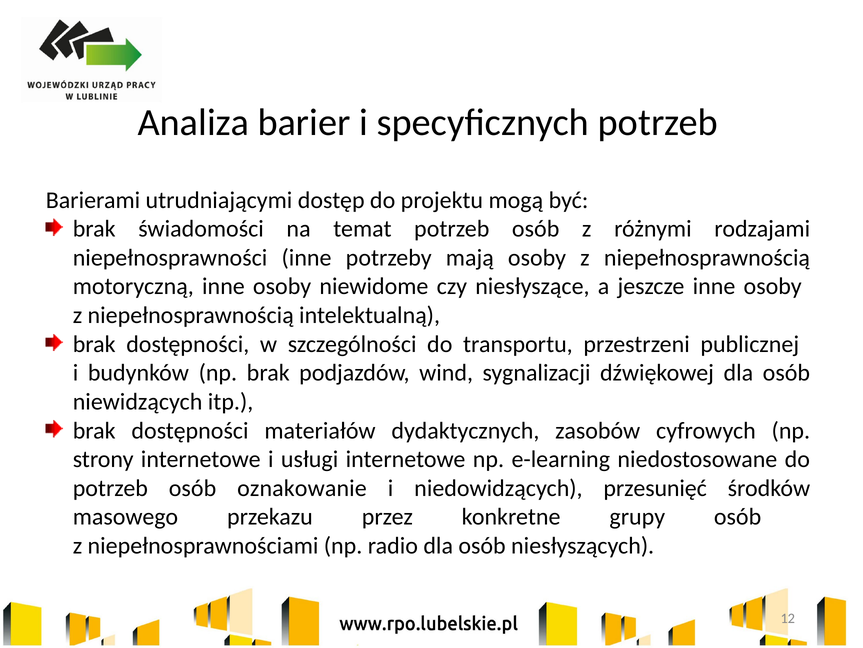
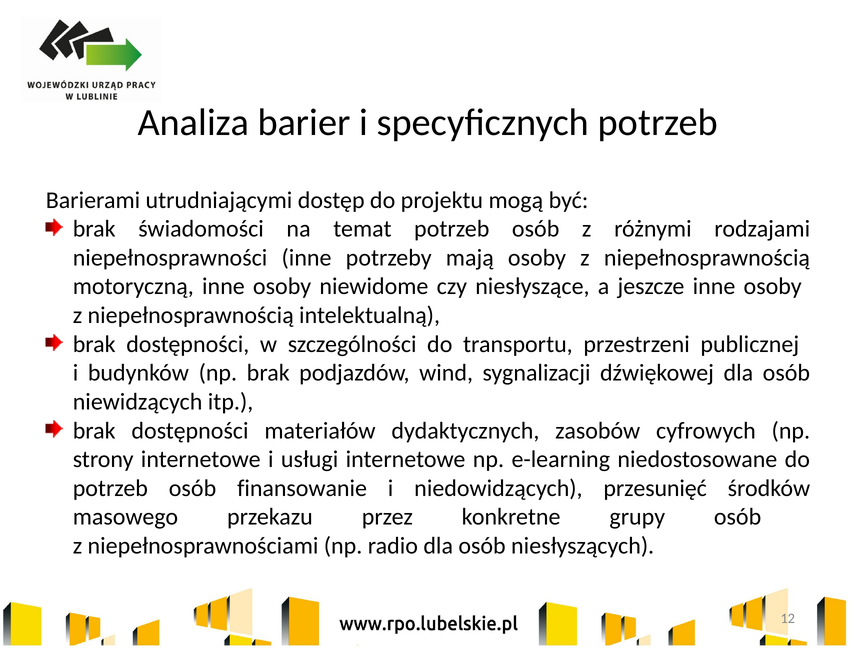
oznakowanie: oznakowanie -> finansowanie
